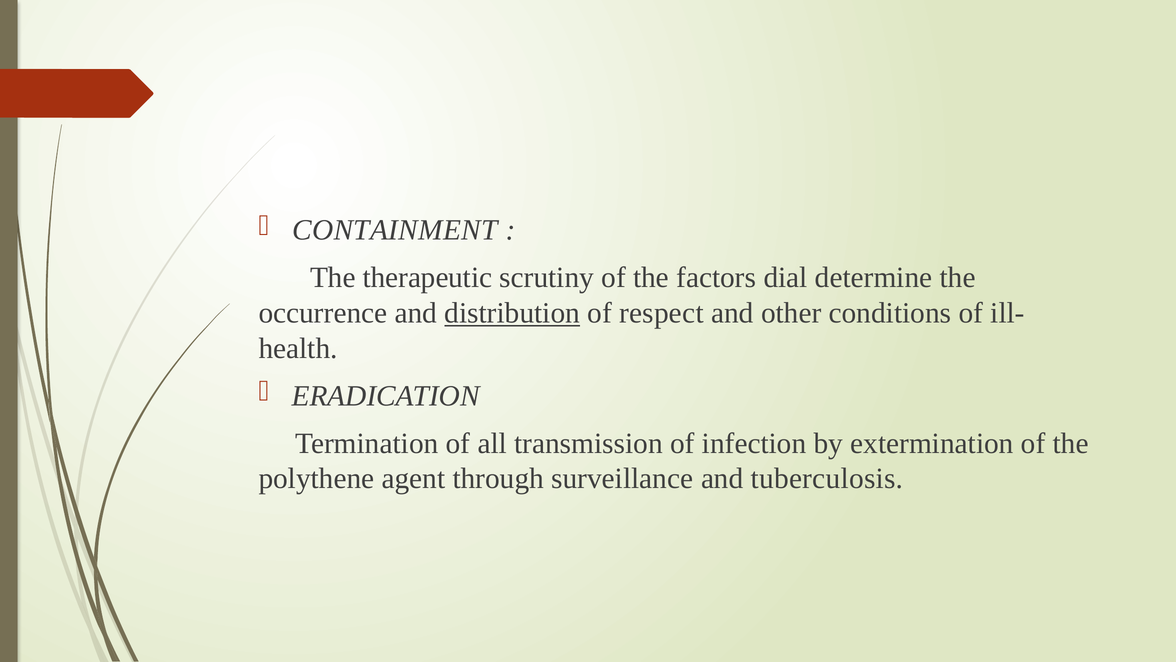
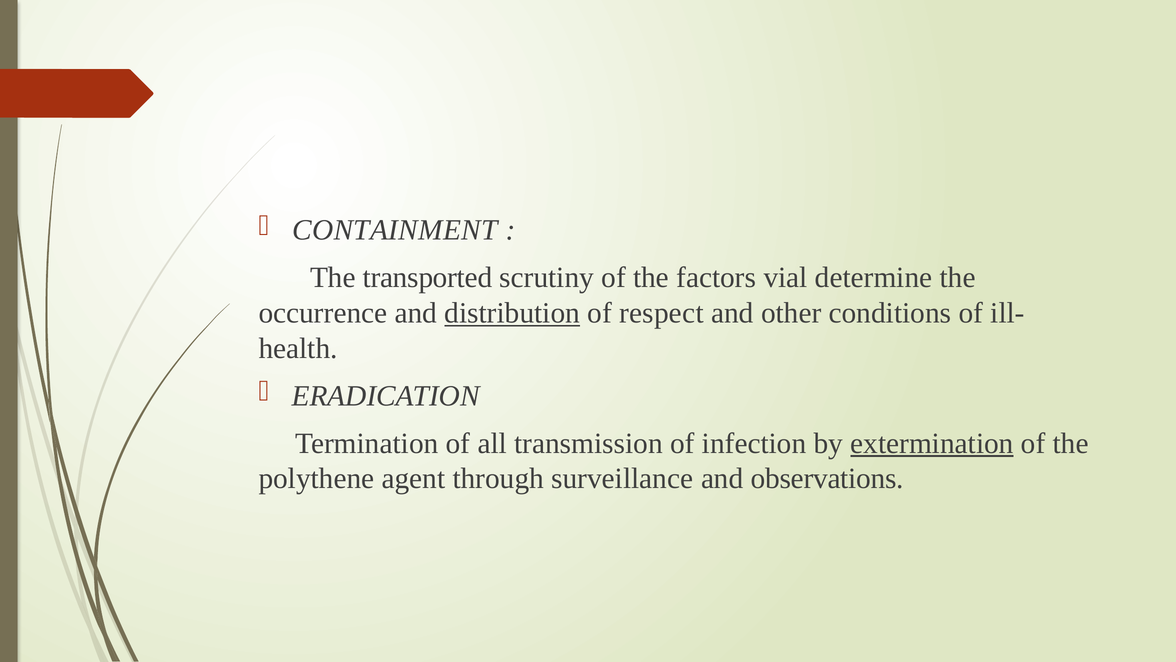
therapeutic: therapeutic -> transported
dial: dial -> vial
extermination underline: none -> present
tuberculosis: tuberculosis -> observations
